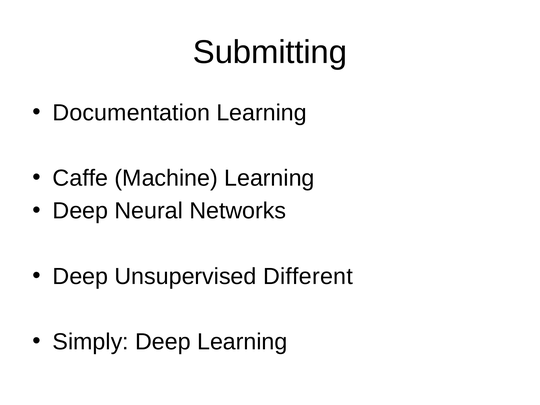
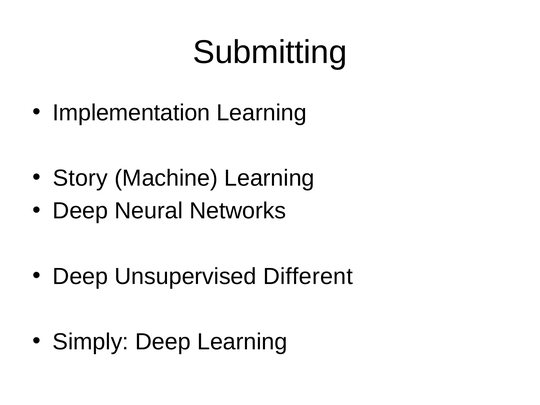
Documentation: Documentation -> Implementation
Caffe: Caffe -> Story
